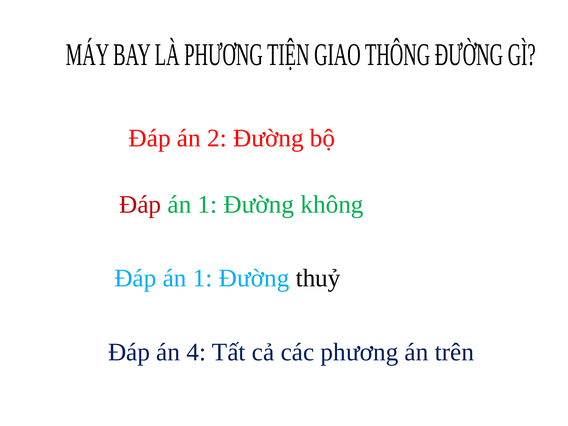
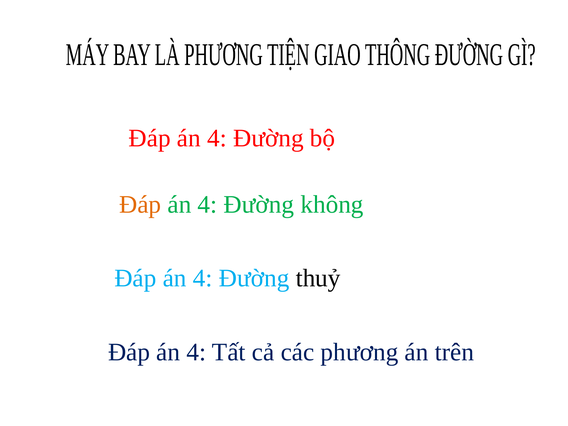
2 at (217, 138): 2 -> 4
Đáp at (140, 204) colour: red -> orange
1 at (207, 204): 1 -> 4
1 at (203, 278): 1 -> 4
